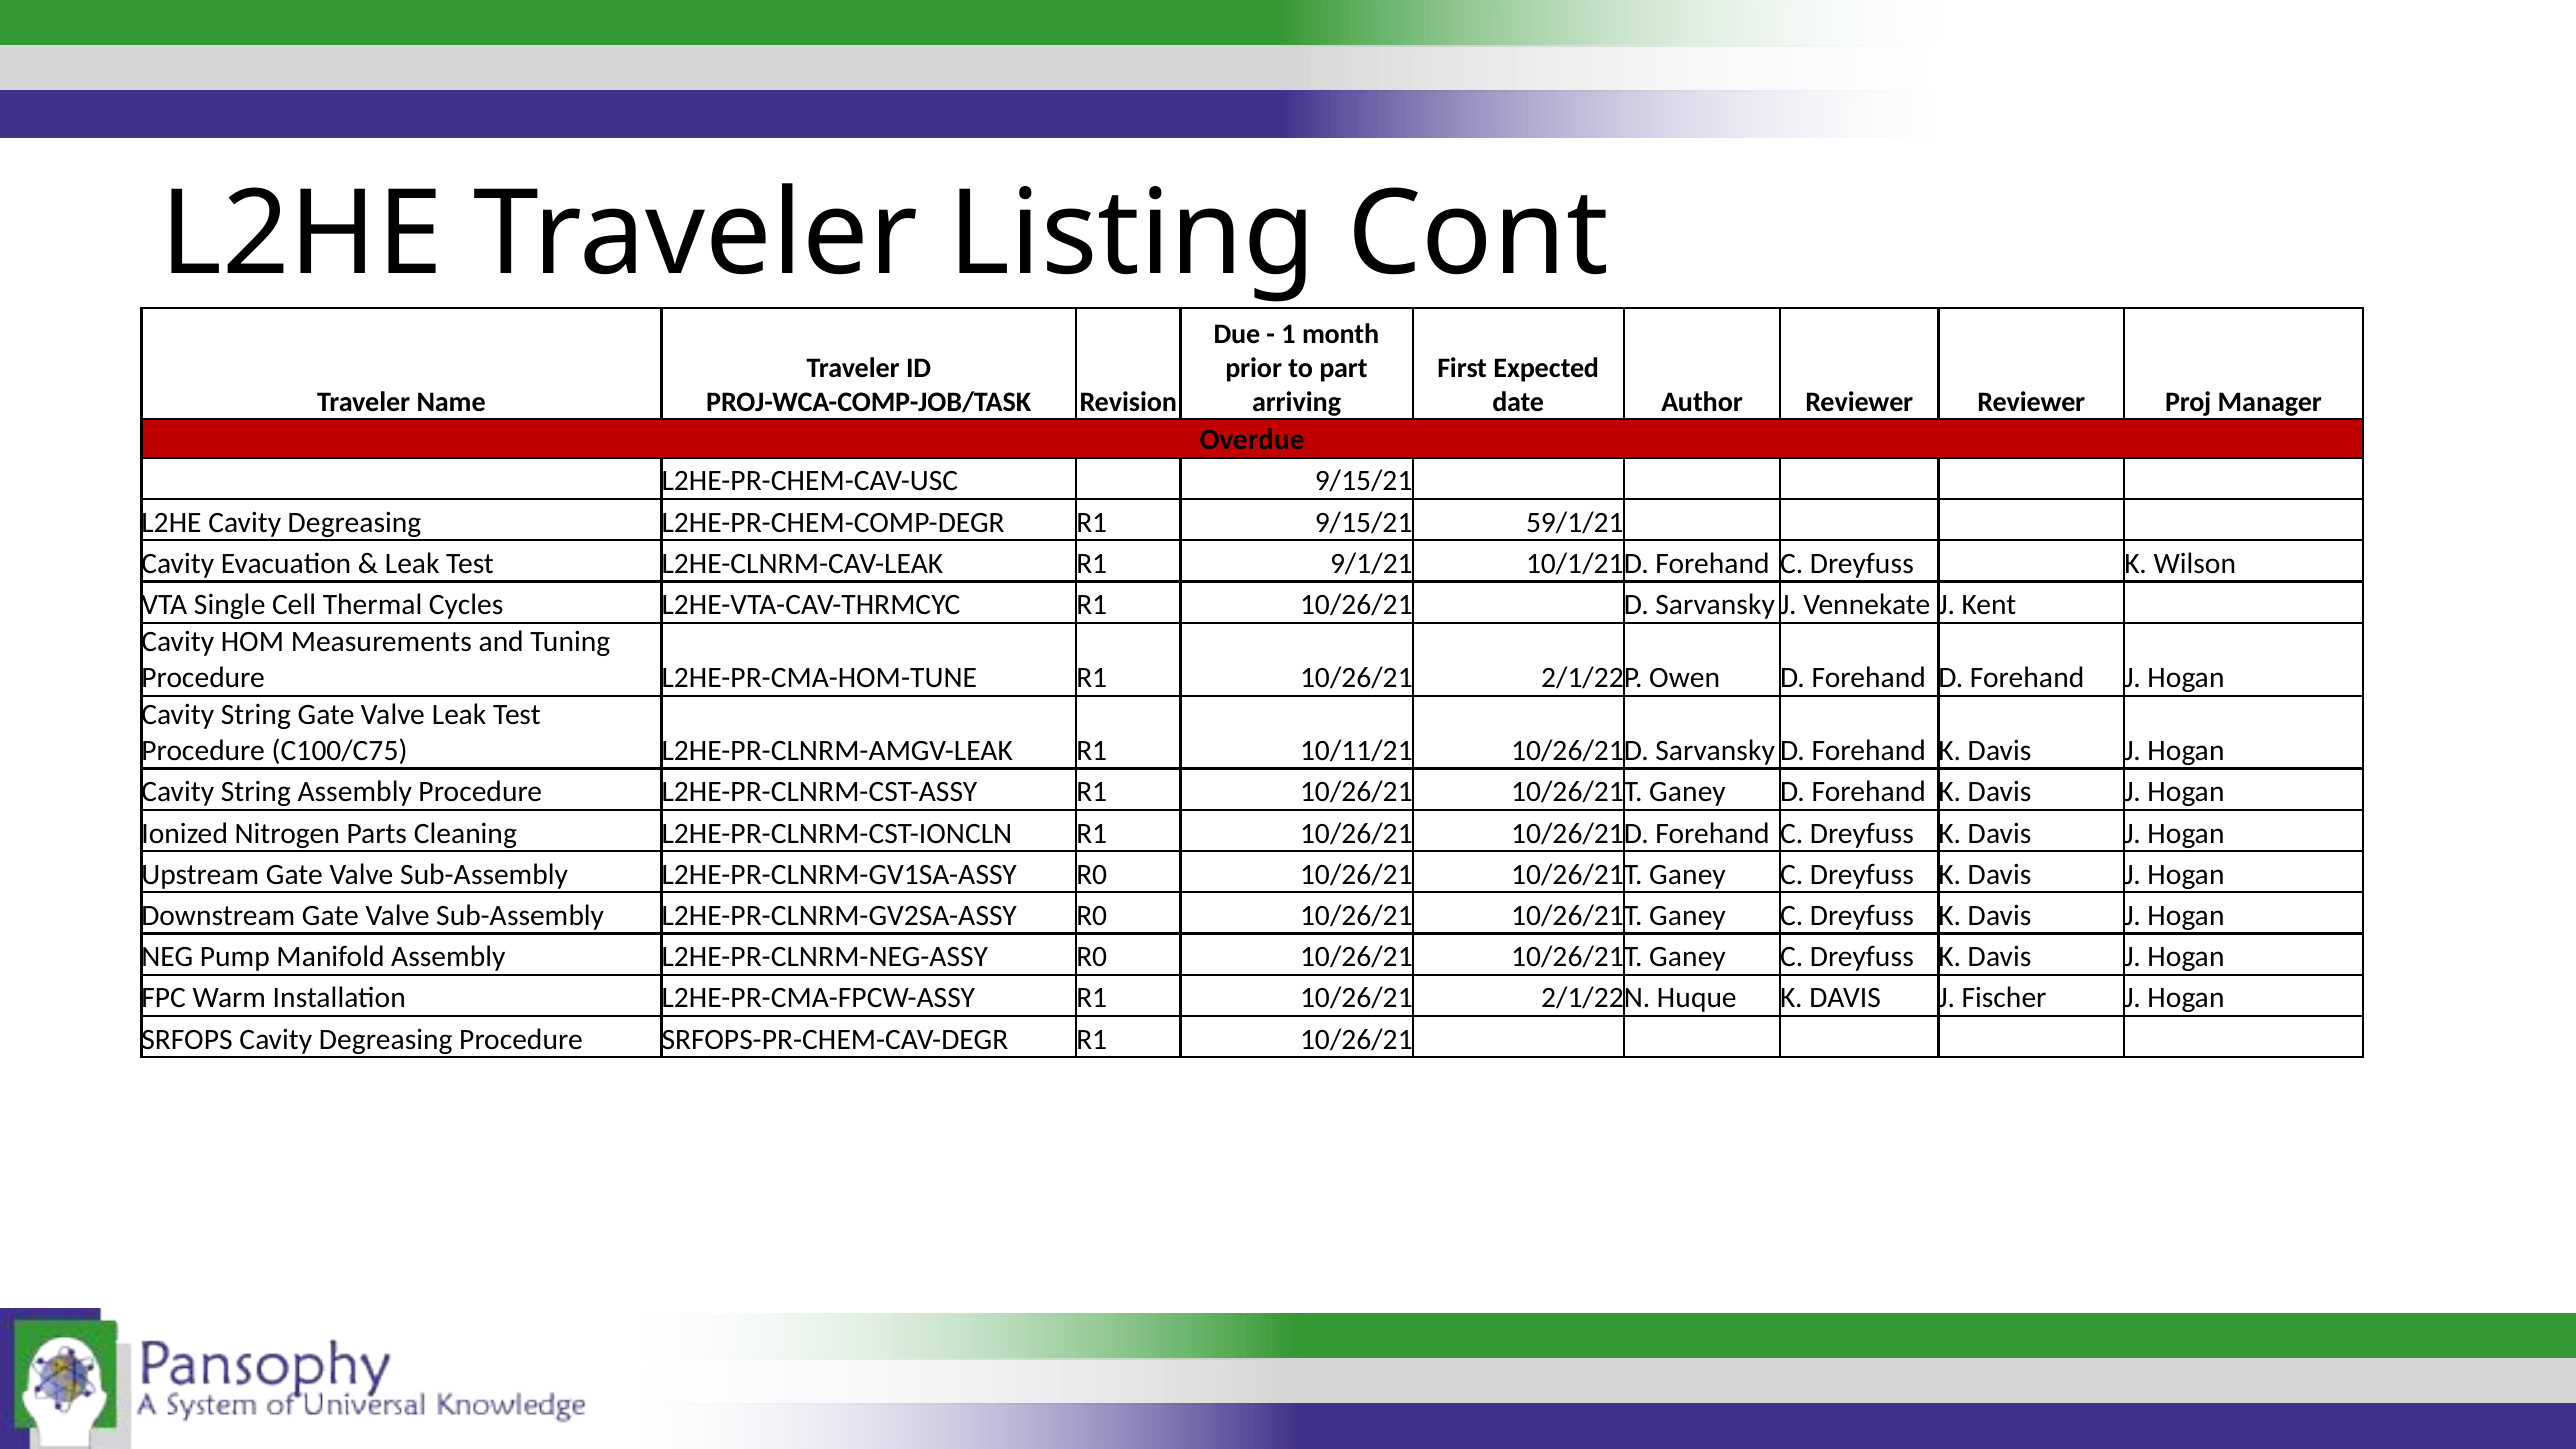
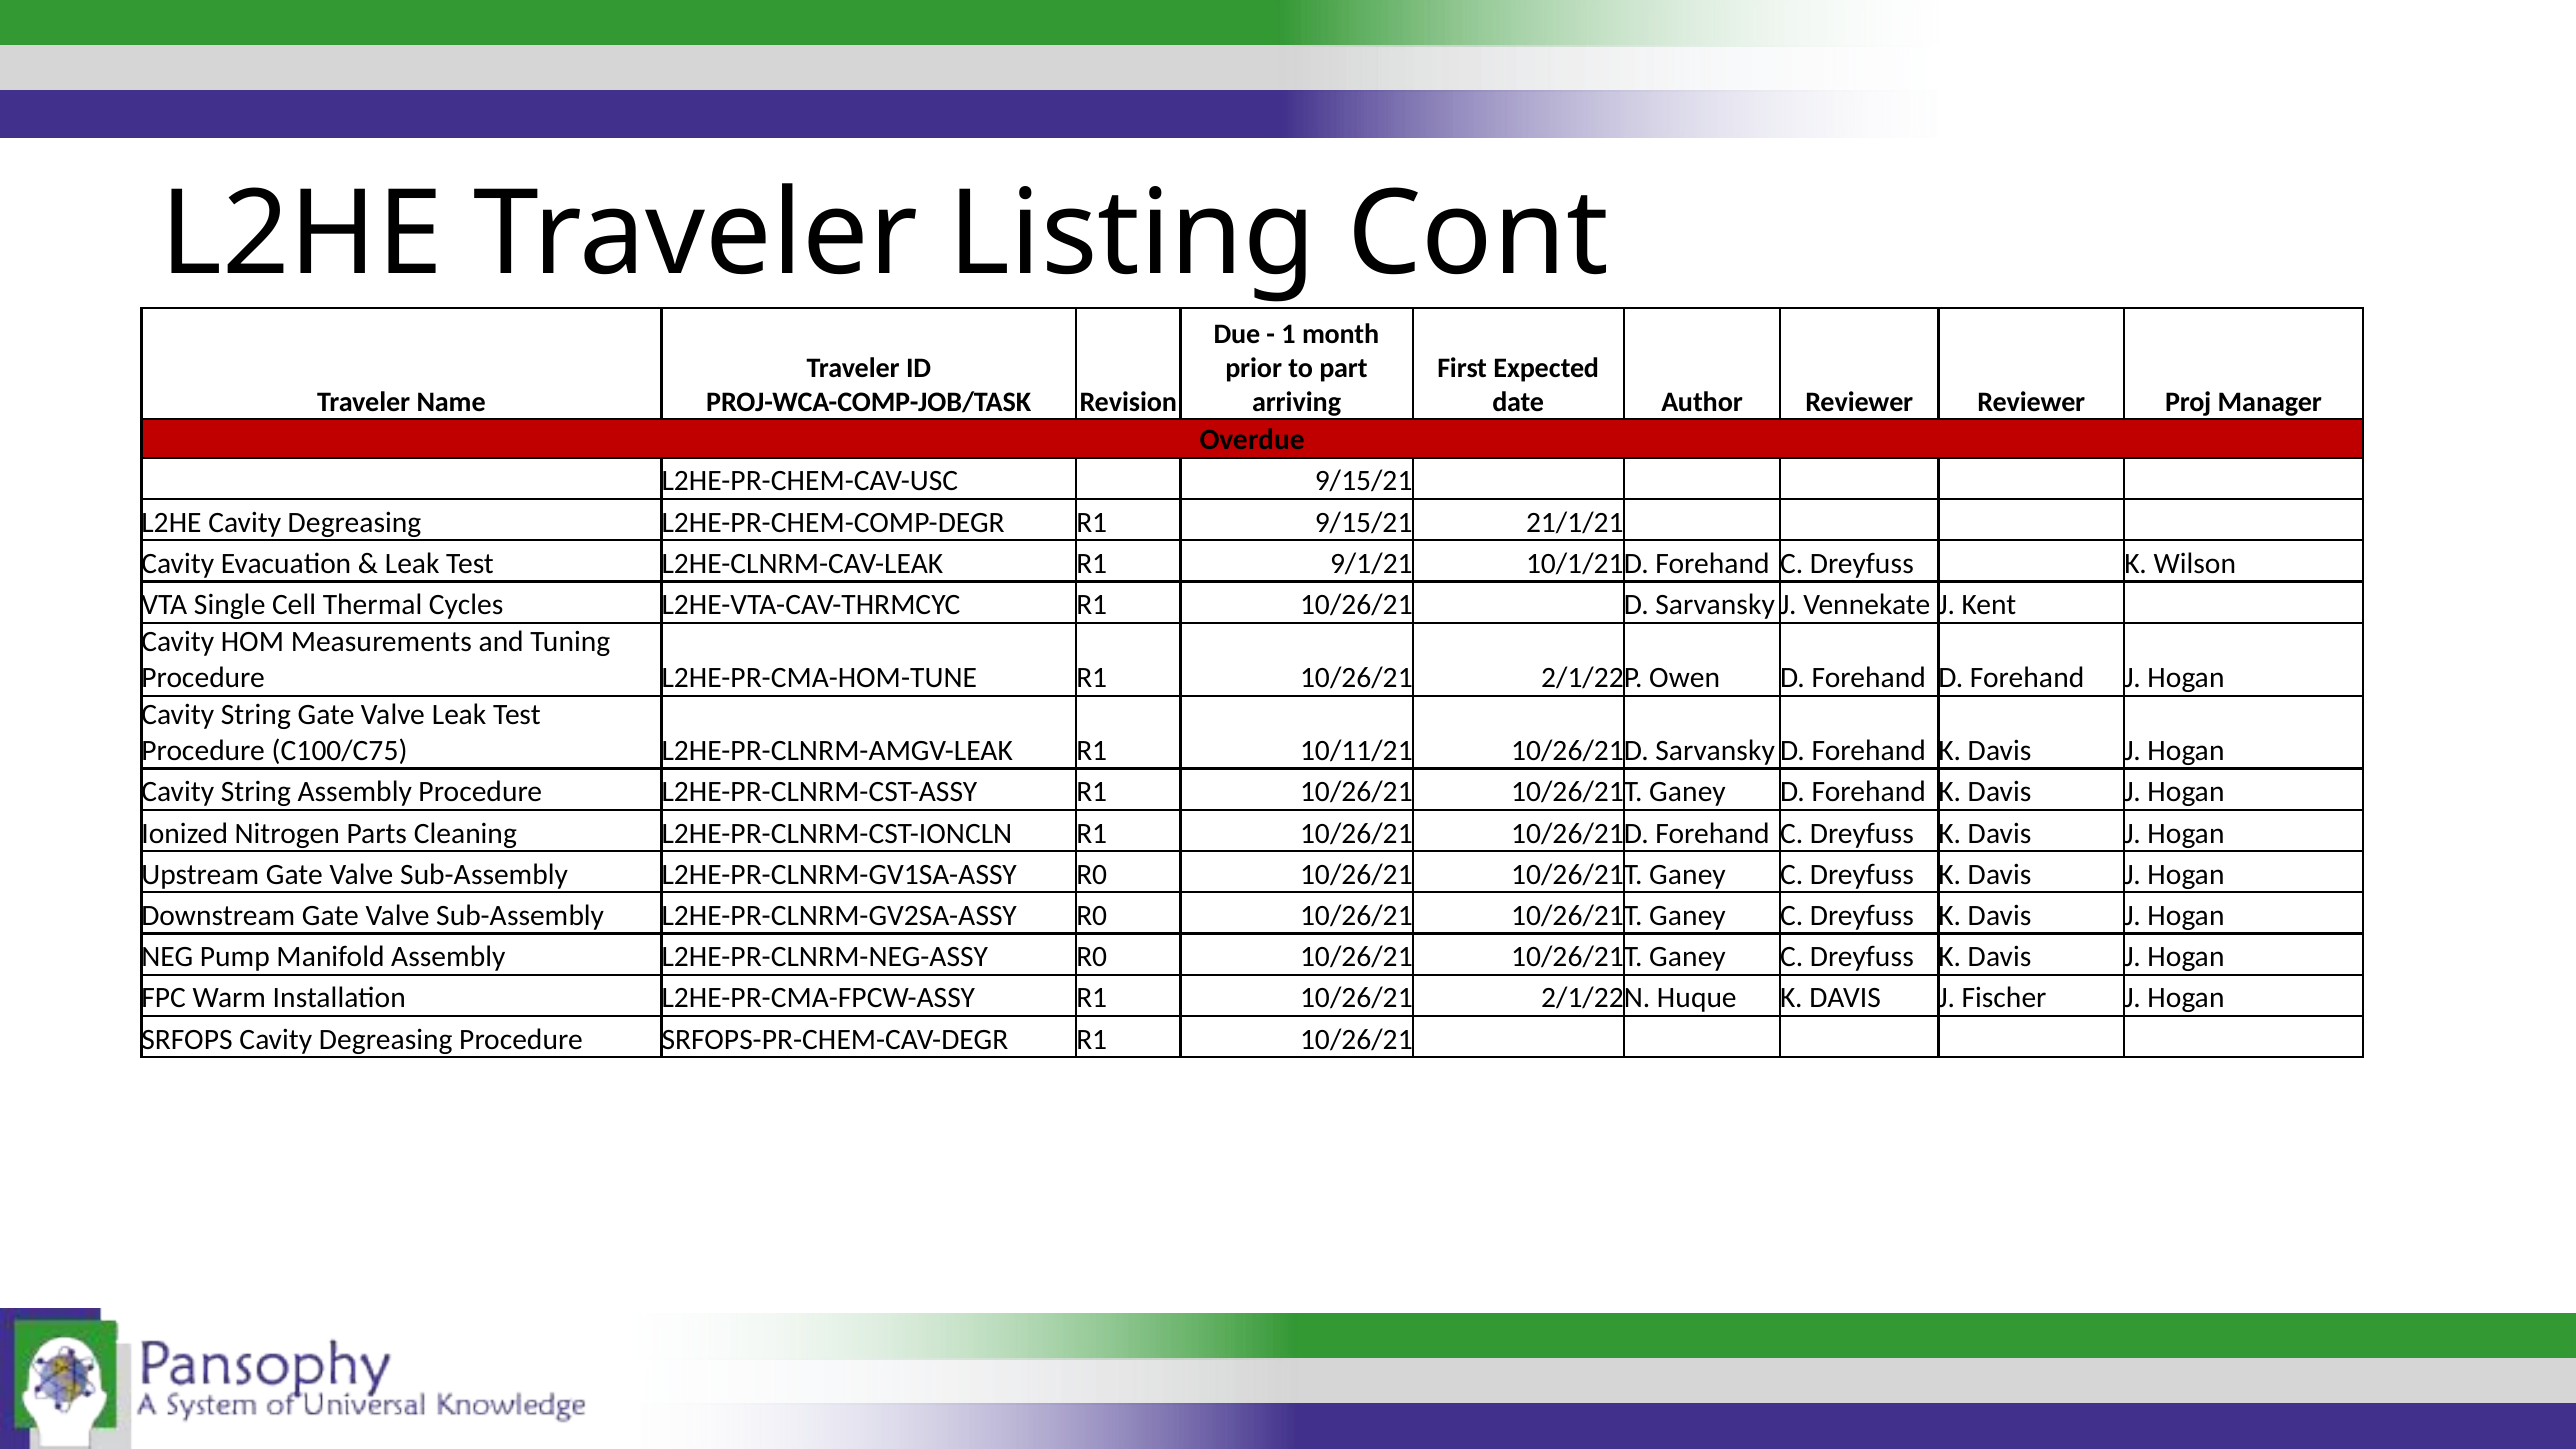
59/1/21: 59/1/21 -> 21/1/21
